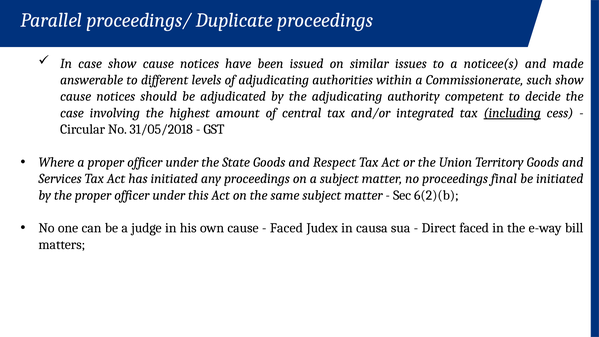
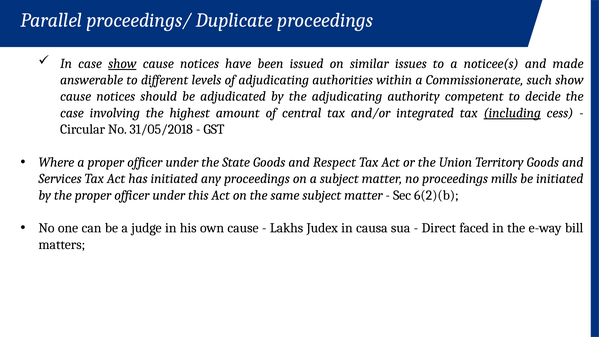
show at (122, 64) underline: none -> present
final: final -> mills
Faced at (286, 228): Faced -> Lakhs
